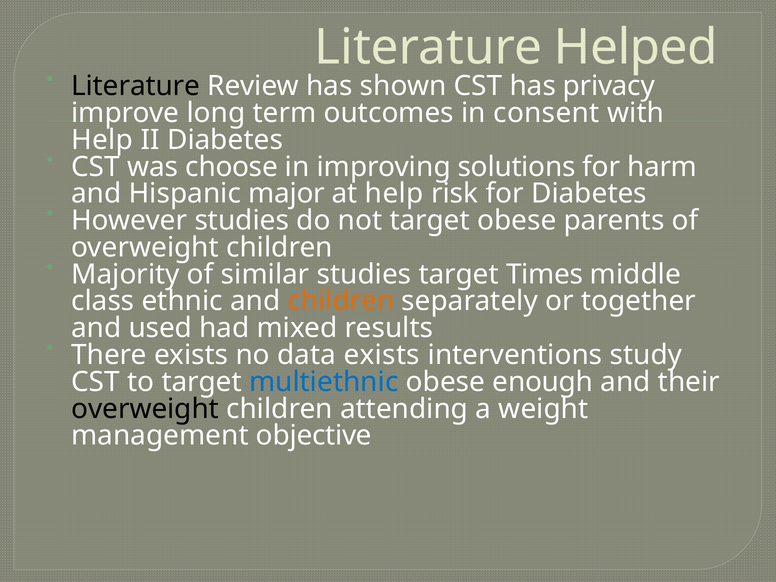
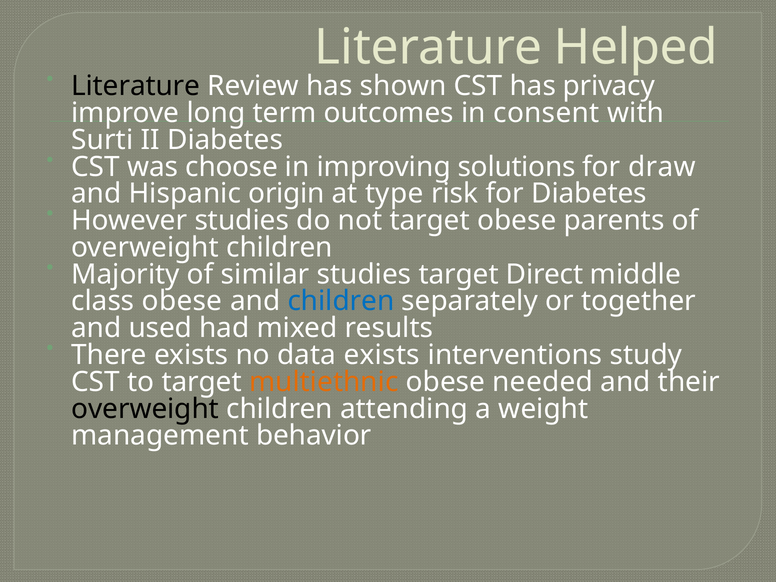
Help at (102, 140): Help -> Surti
harm: harm -> draw
major: major -> origin
at help: help -> type
Times: Times -> Direct
class ethnic: ethnic -> obese
children at (341, 301) colour: orange -> blue
multiethnic colour: blue -> orange
enough: enough -> needed
objective: objective -> behavior
